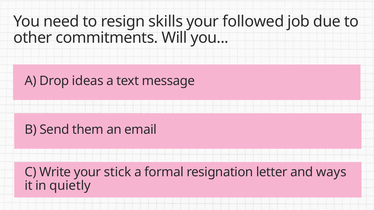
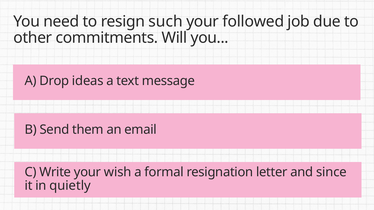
skills: skills -> such
stick: stick -> wish
ways: ways -> since
